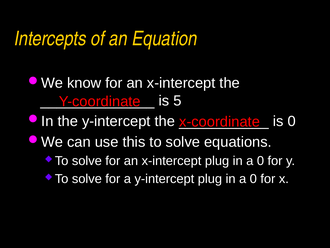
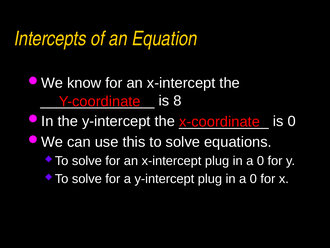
5: 5 -> 8
